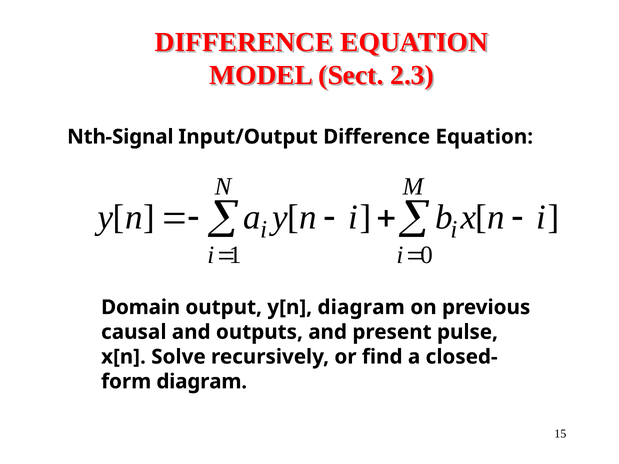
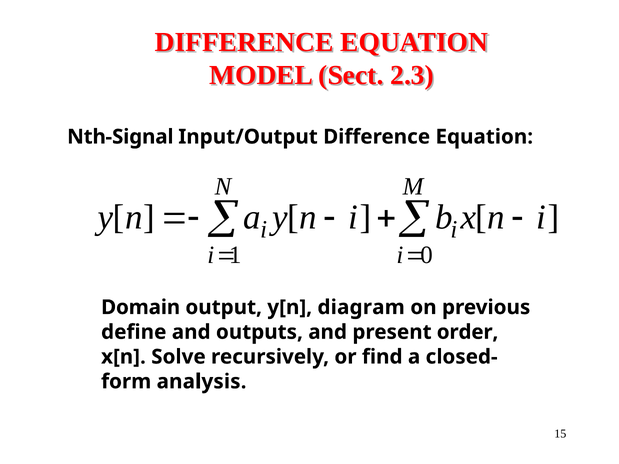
causal: causal -> define
pulse: pulse -> order
diagram at (202, 382): diagram -> analysis
